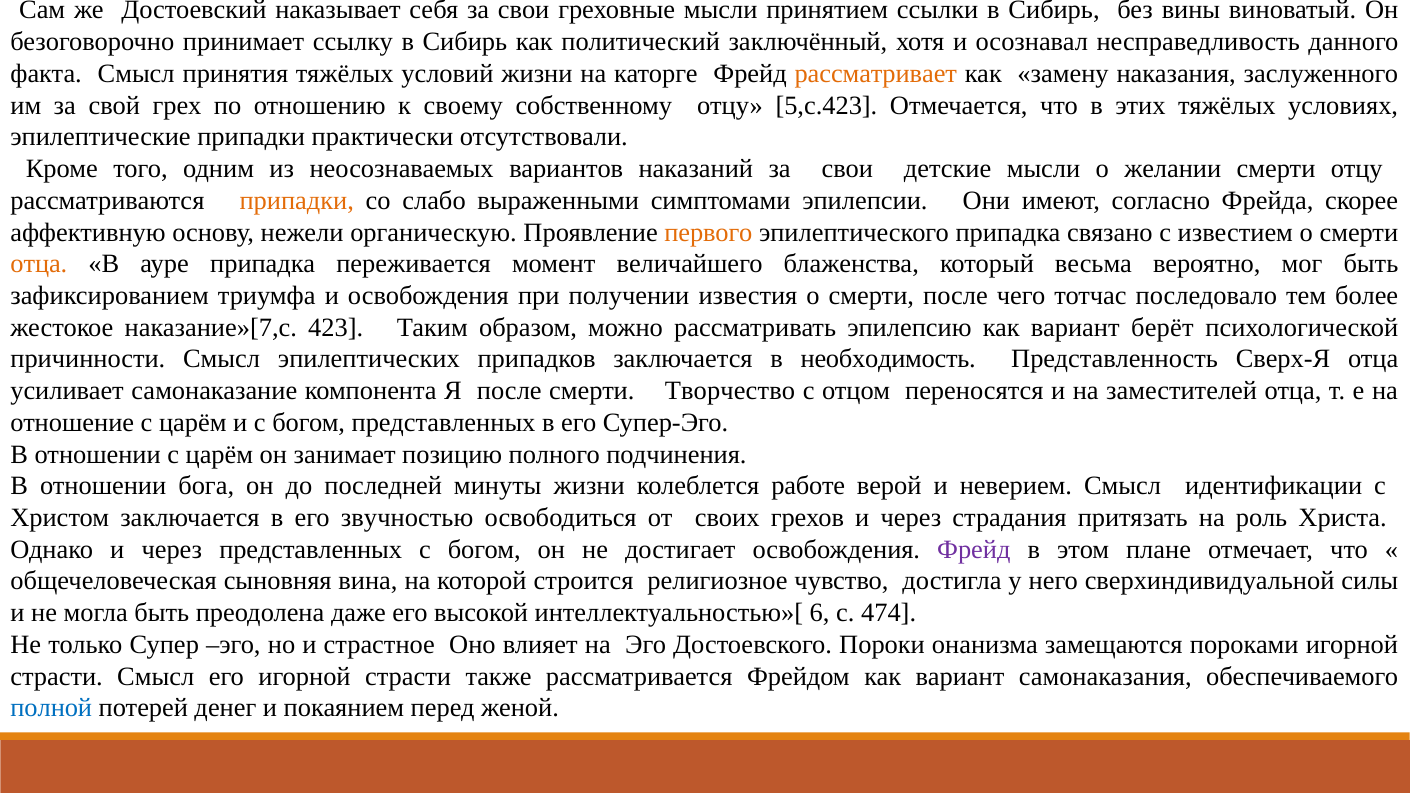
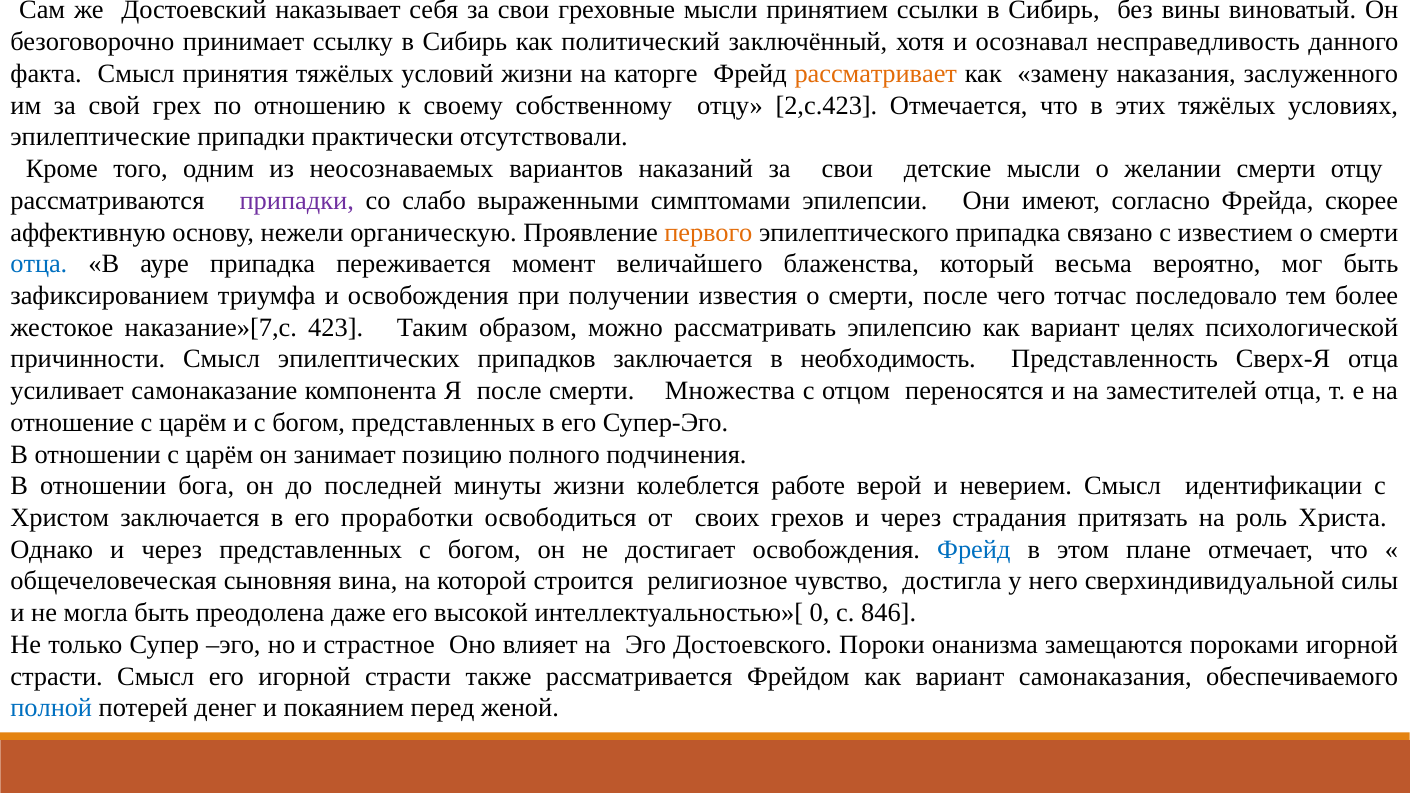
5,c.423: 5,c.423 -> 2,c.423
припадки at (297, 201) colour: orange -> purple
отца at (39, 264) colour: orange -> blue
берёт: берёт -> целях
Творчество: Творчество -> Множества
звучностью: звучностью -> проработки
Фрейд at (974, 550) colour: purple -> blue
6: 6 -> 0
474: 474 -> 846
